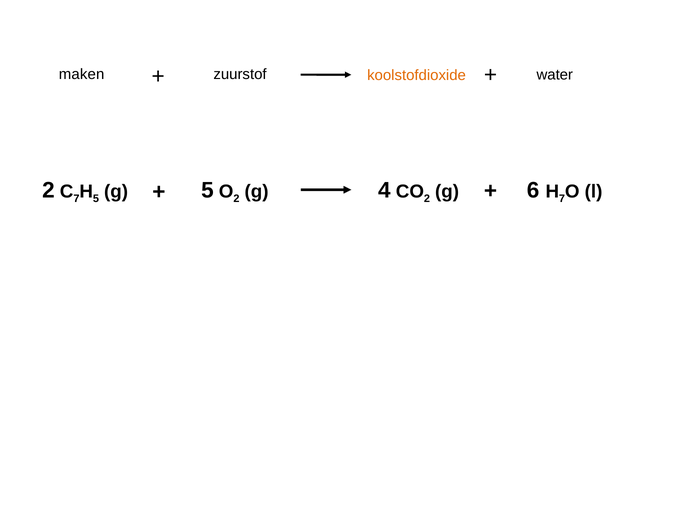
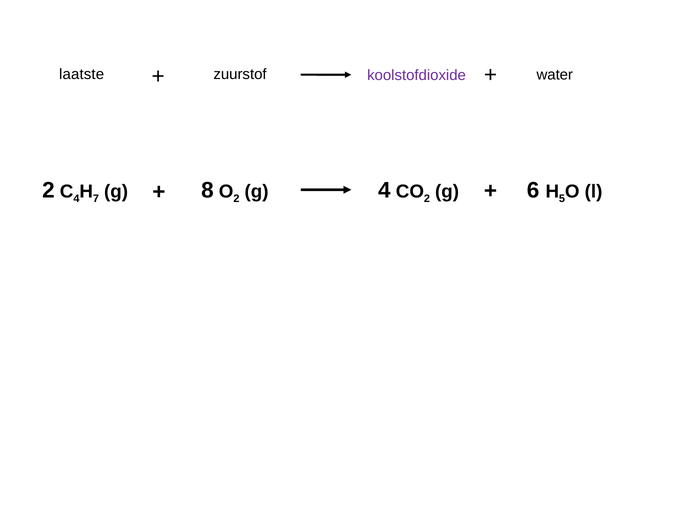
maken: maken -> laatste
koolstofdioxide colour: orange -> purple
7 at (77, 199): 7 -> 4
5 at (96, 199): 5 -> 7
g 5: 5 -> 8
7 at (562, 199): 7 -> 5
